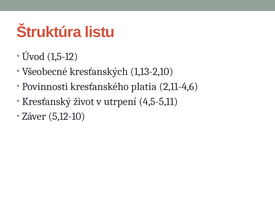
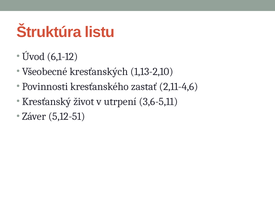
1,5-12: 1,5-12 -> 6,1-12
platia: platia -> zastať
4,5-5,11: 4,5-5,11 -> 3,6-5,11
5,12-10: 5,12-10 -> 5,12-51
